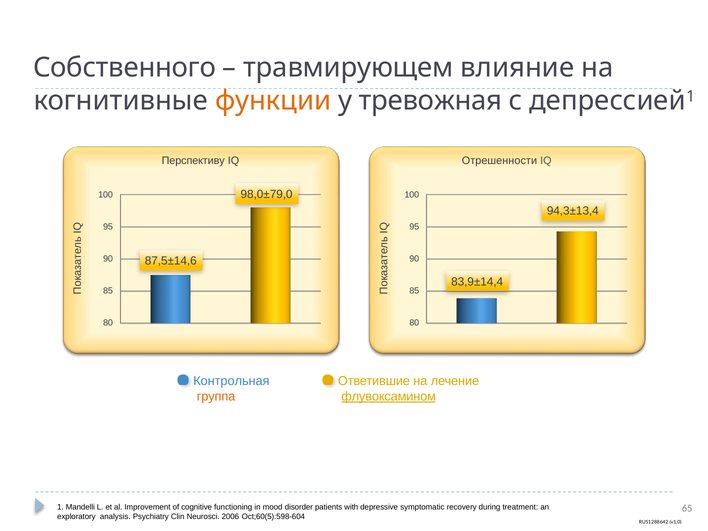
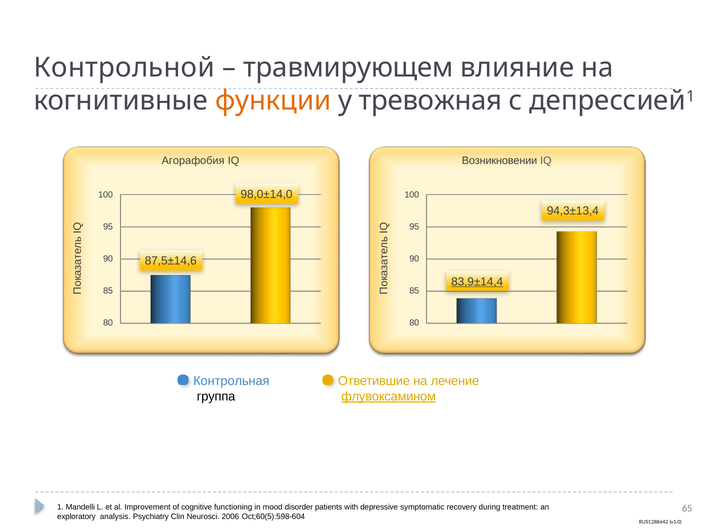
Собственного: Собственного -> Контрольной
Перспективу: Перспективу -> Агорафобия
Отрешенности: Отрешенности -> Возникновении
98,0±79,0: 98,0±79,0 -> 98,0±14,0
83,9±14,4 underline: none -> present
группа colour: orange -> black
